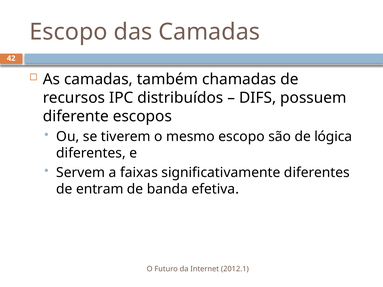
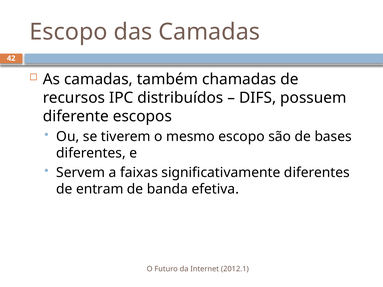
lógica: lógica -> bases
